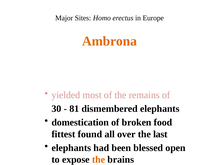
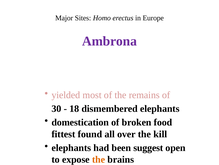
Ambrona colour: orange -> purple
81: 81 -> 18
last: last -> kill
blessed: blessed -> suggest
